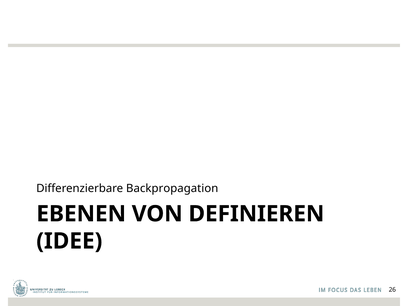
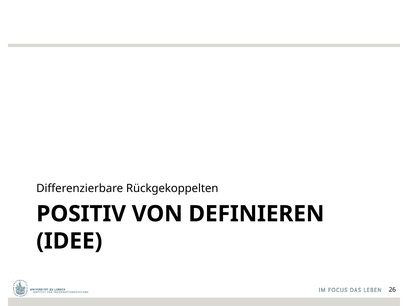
Backpropagation: Backpropagation -> Rückgekoppelten
EBENEN: EBENEN -> POSITIV
